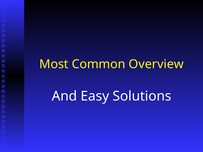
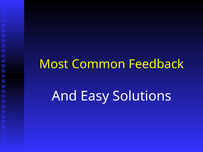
Overview: Overview -> Feedback
